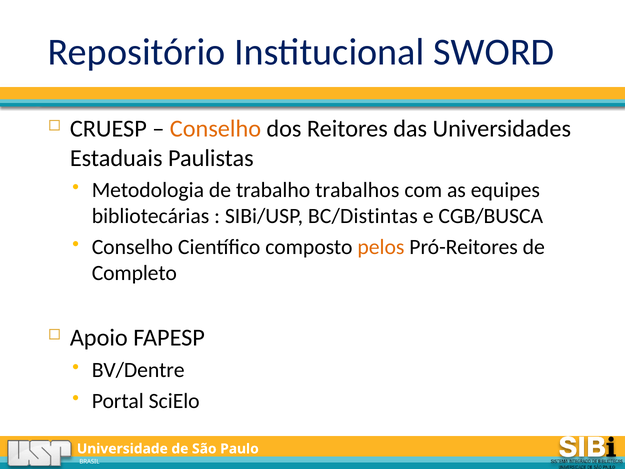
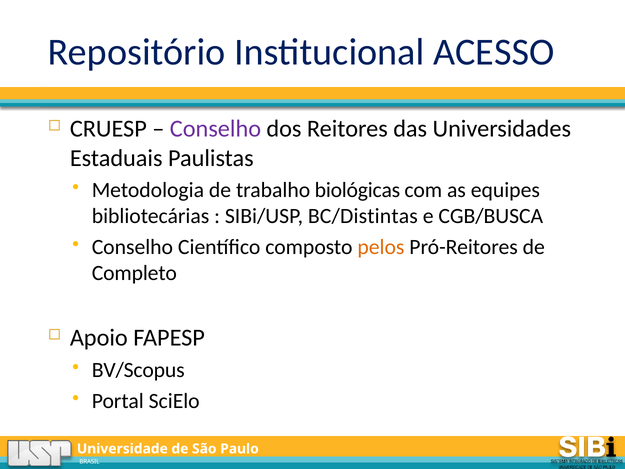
SWORD: SWORD -> ACESSO
Conselho at (215, 129) colour: orange -> purple
trabalhos: trabalhos -> biológicas
BV/Dentre: BV/Dentre -> BV/Scopus
